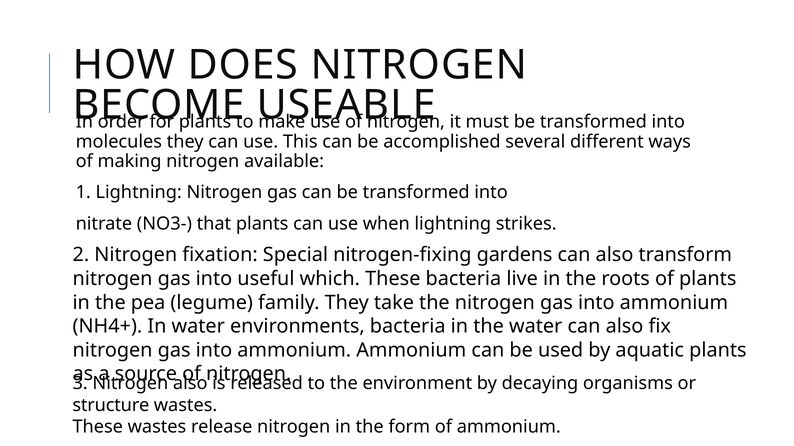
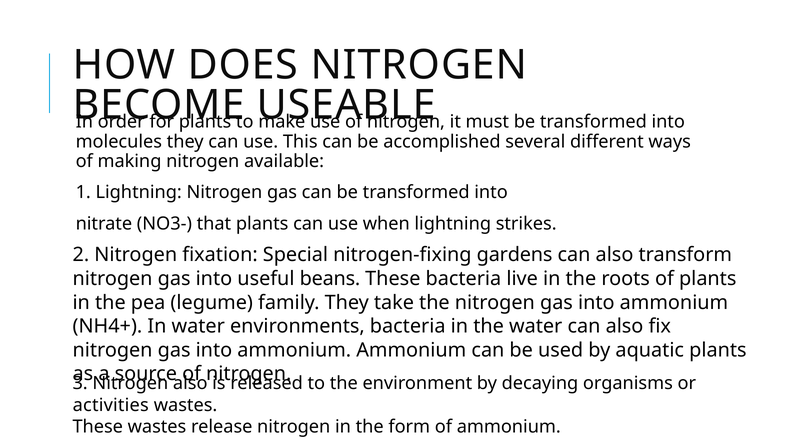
which: which -> beans
structure: structure -> activities
